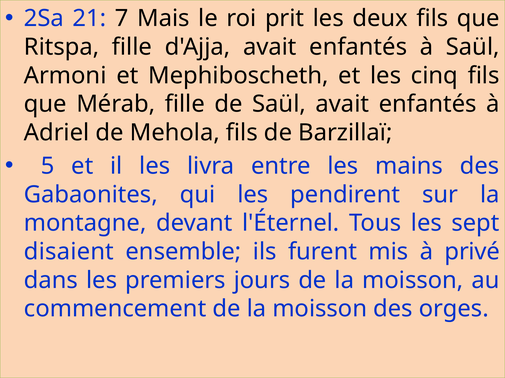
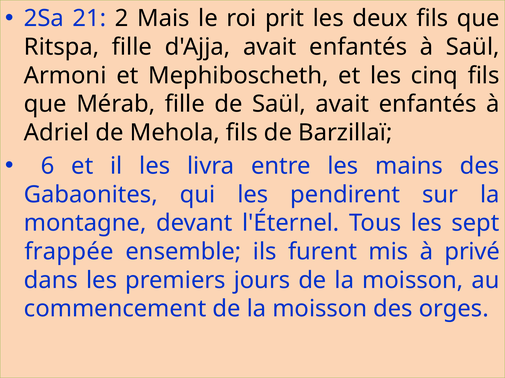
7: 7 -> 2
5: 5 -> 6
disaient: disaient -> frappée
